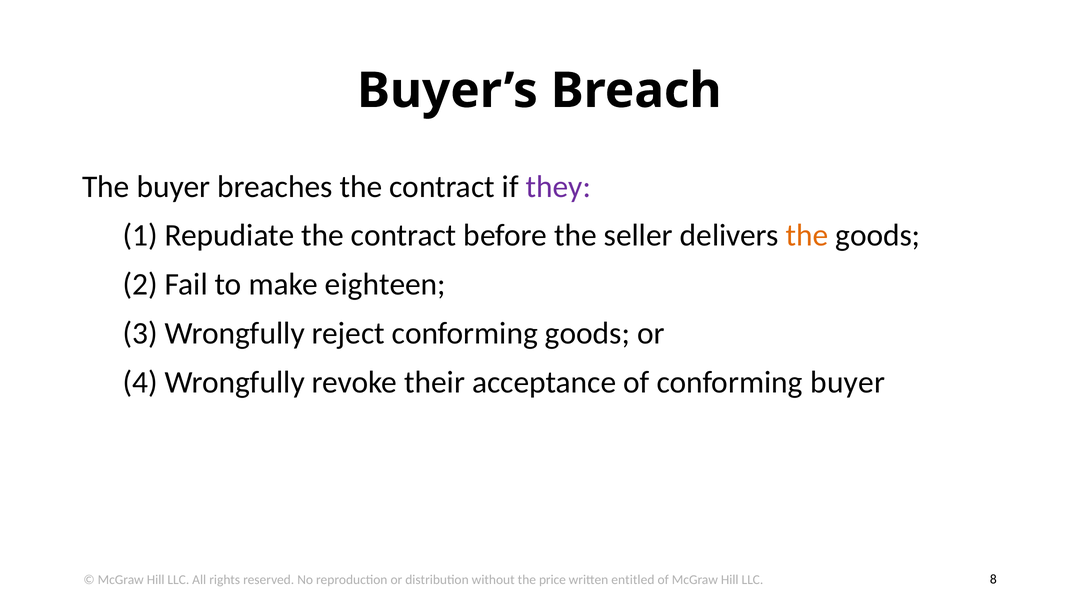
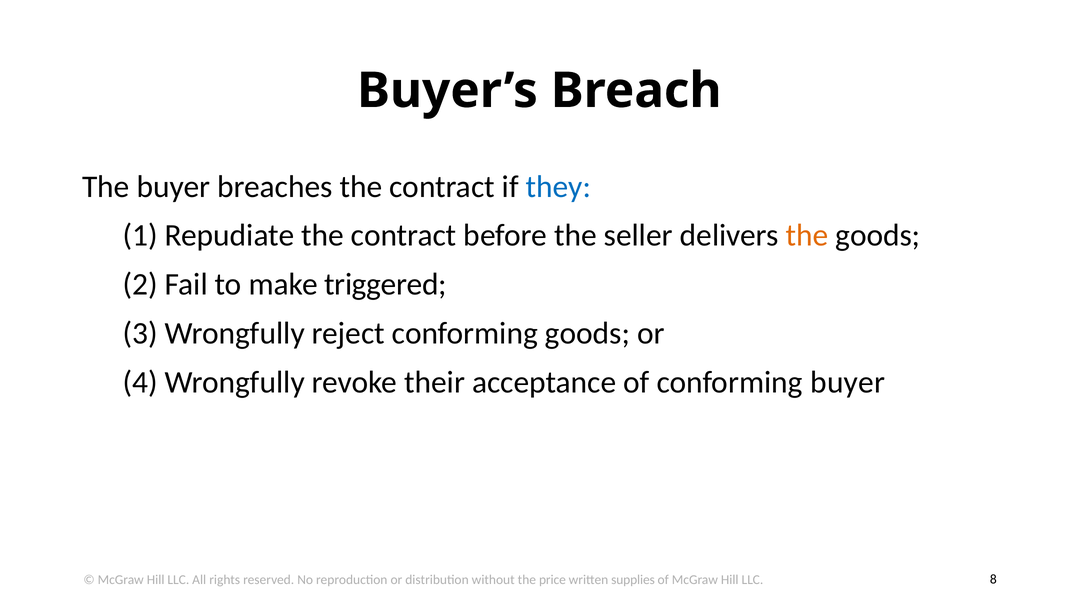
they colour: purple -> blue
eighteen: eighteen -> triggered
entitled: entitled -> supplies
